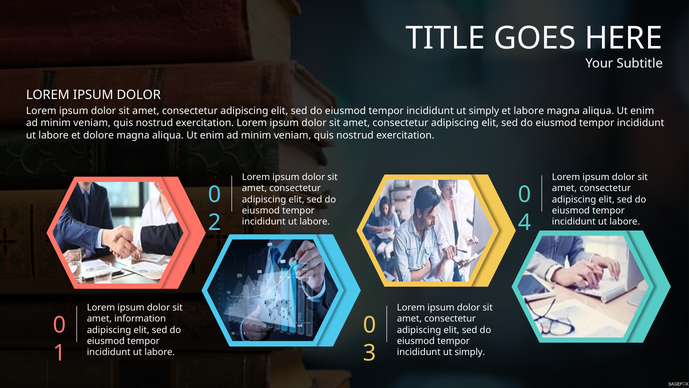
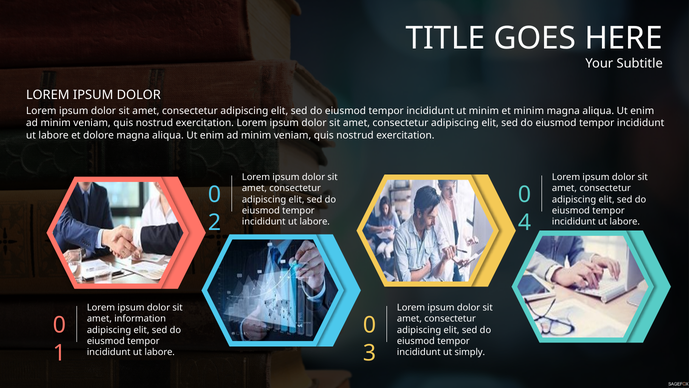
simply at (484, 111): simply -> minim
et labore: labore -> minim
